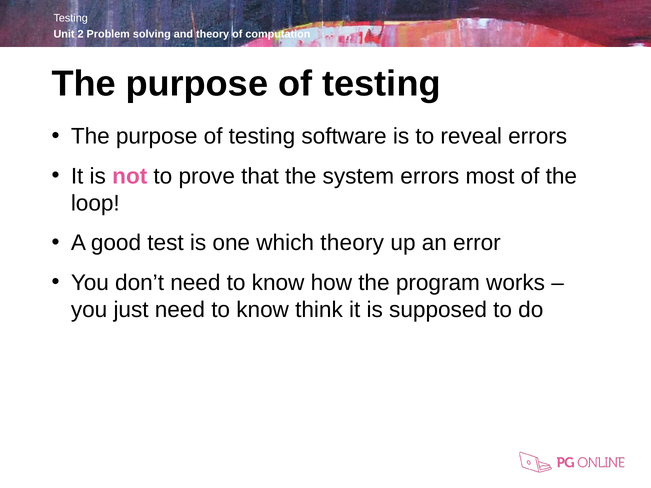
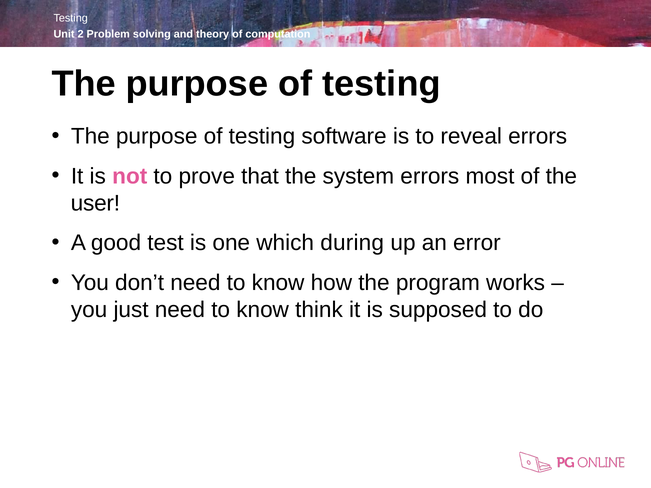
loop: loop -> user
which theory: theory -> during
